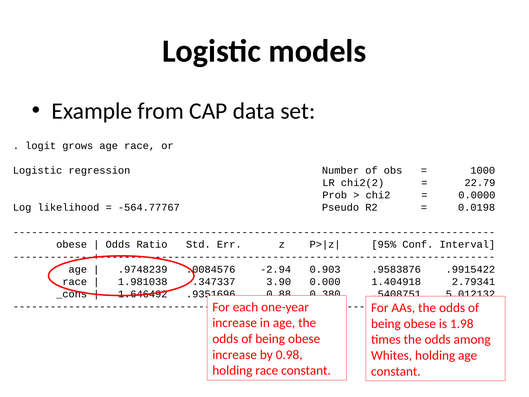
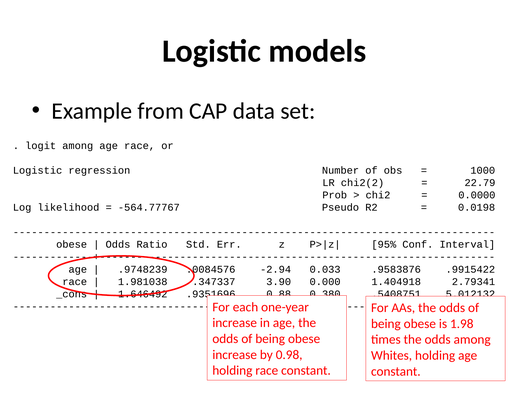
logit grows: grows -> among
0.903: 0.903 -> 0.033
